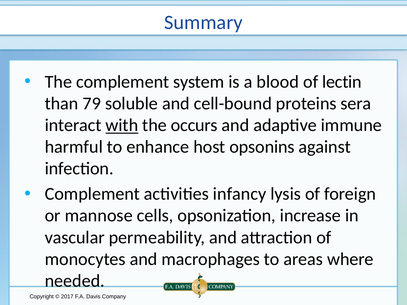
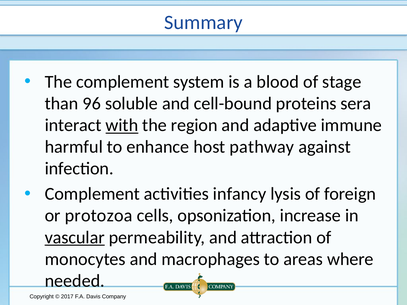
lectin: lectin -> stage
79: 79 -> 96
occurs: occurs -> region
opsonins: opsonins -> pathway
mannose: mannose -> protozoa
vascular underline: none -> present
